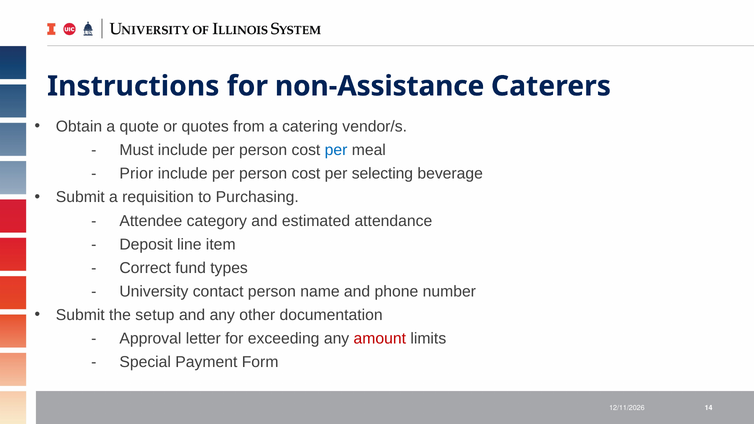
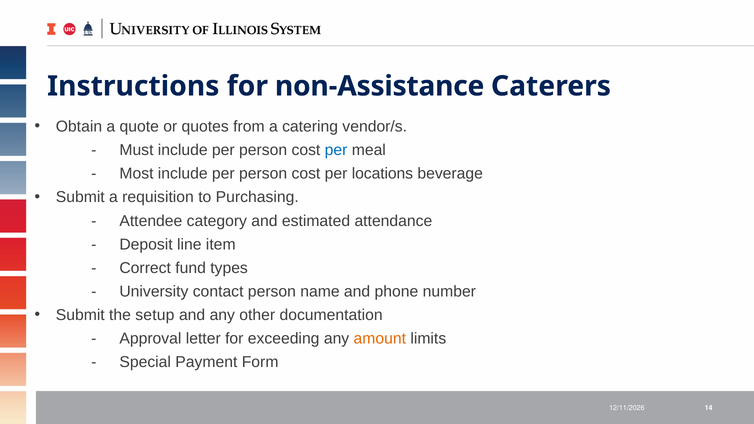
Prior: Prior -> Most
selecting: selecting -> locations
amount colour: red -> orange
